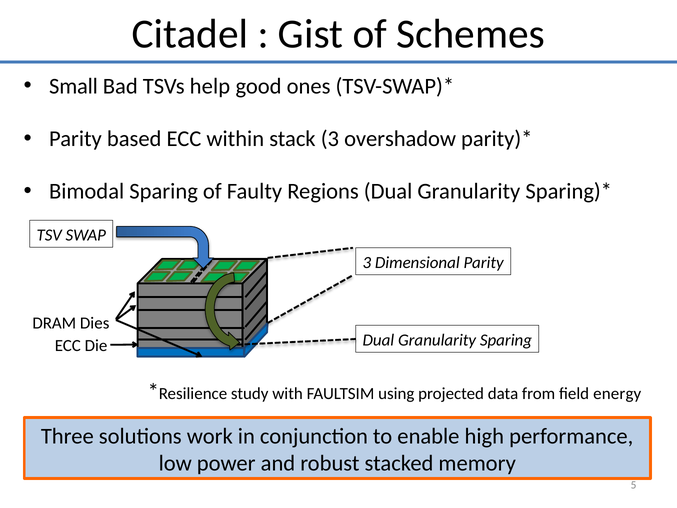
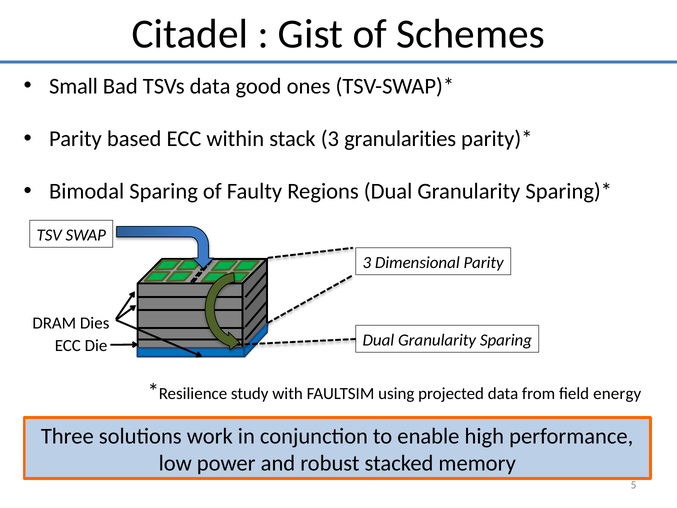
TSVs help: help -> data
overshadow: overshadow -> granularities
